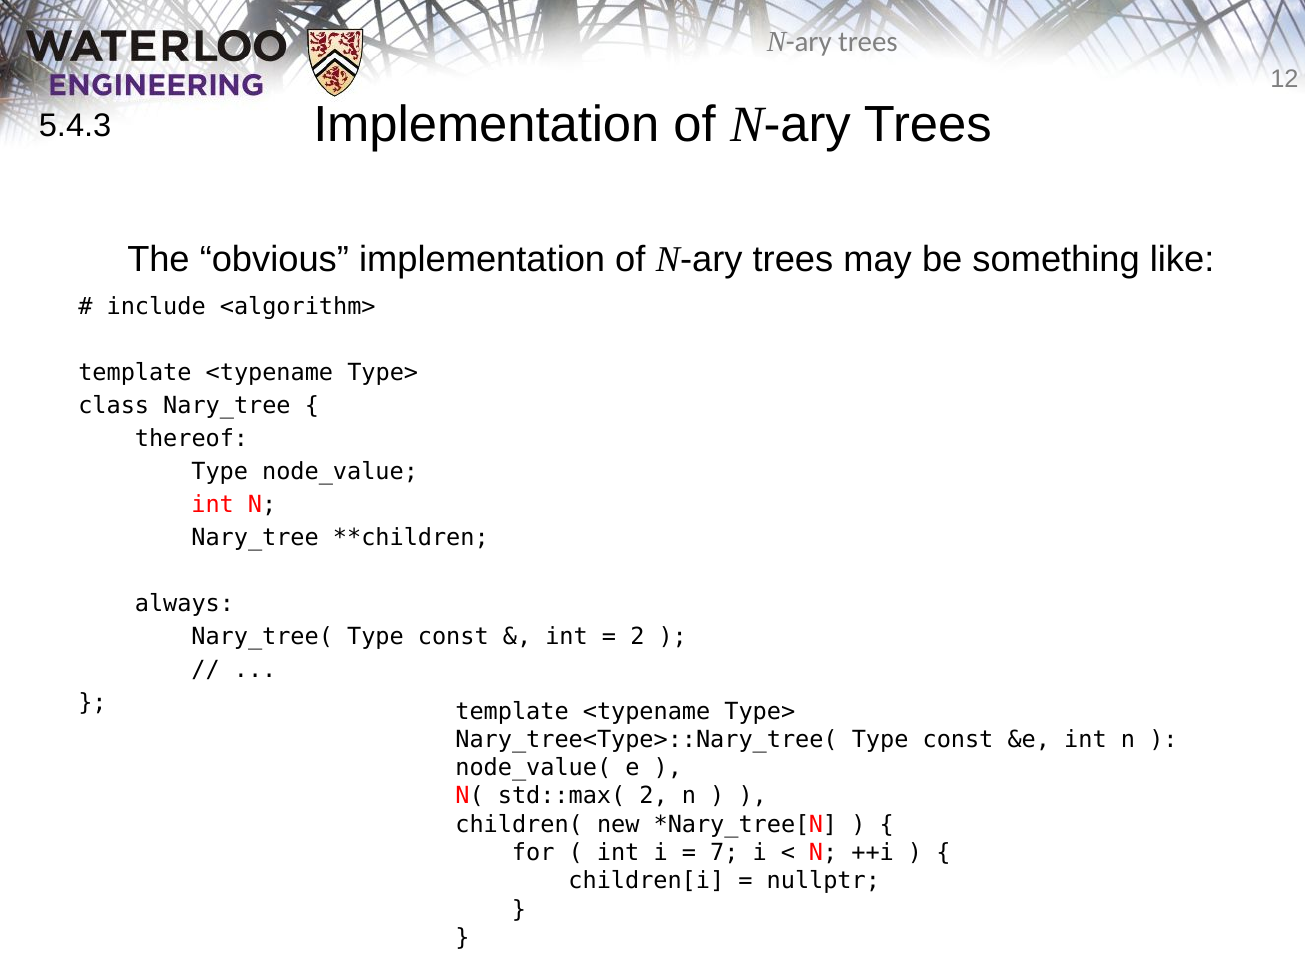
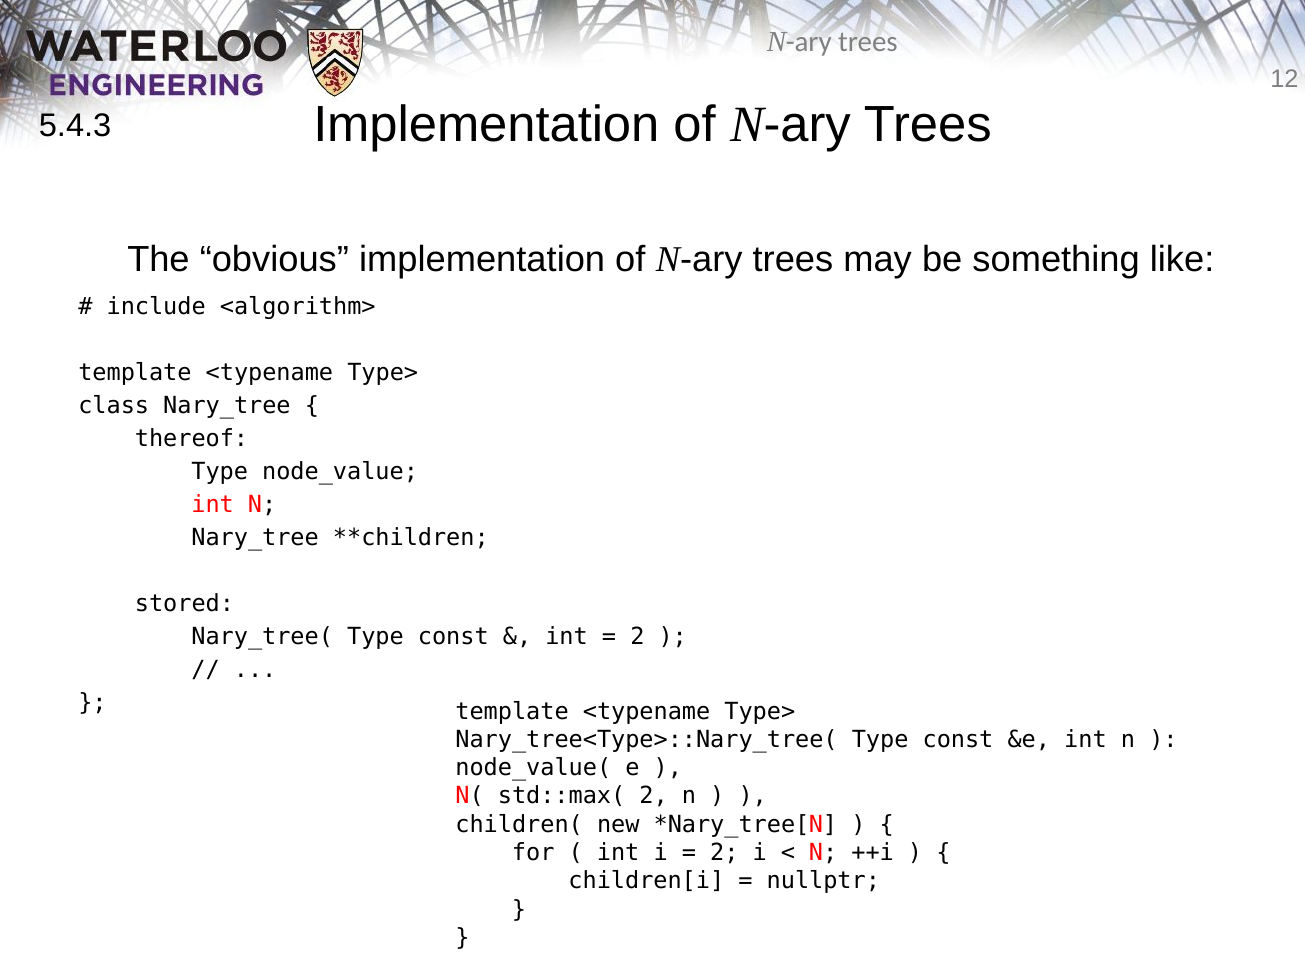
always: always -> stored
7 at (724, 853): 7 -> 2
